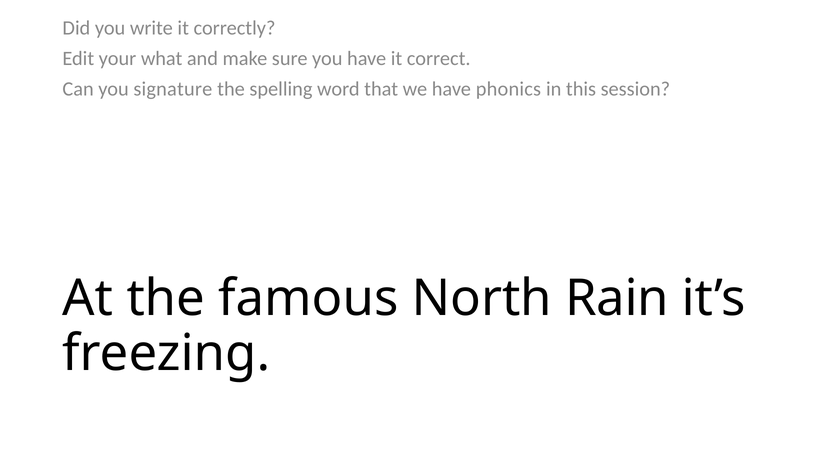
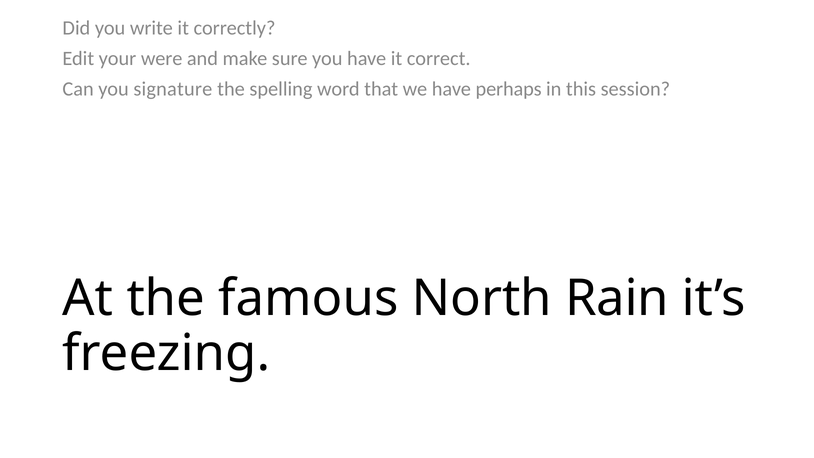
what: what -> were
phonics: phonics -> perhaps
